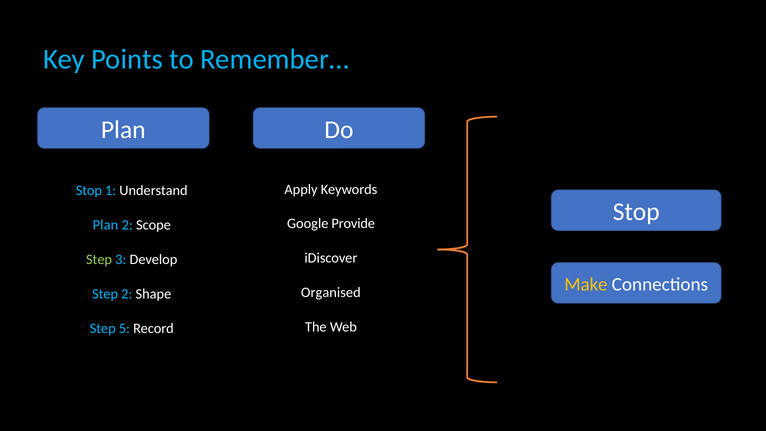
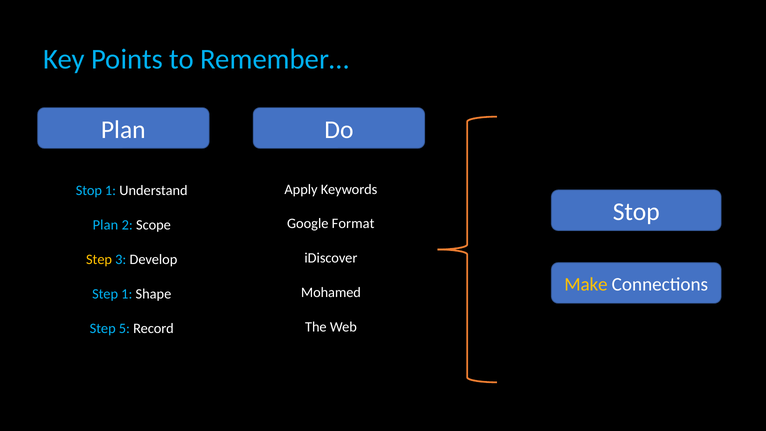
Provide: Provide -> Format
Step at (99, 259) colour: light green -> yellow
Organised: Organised -> Mohamed
Step 2: 2 -> 1
